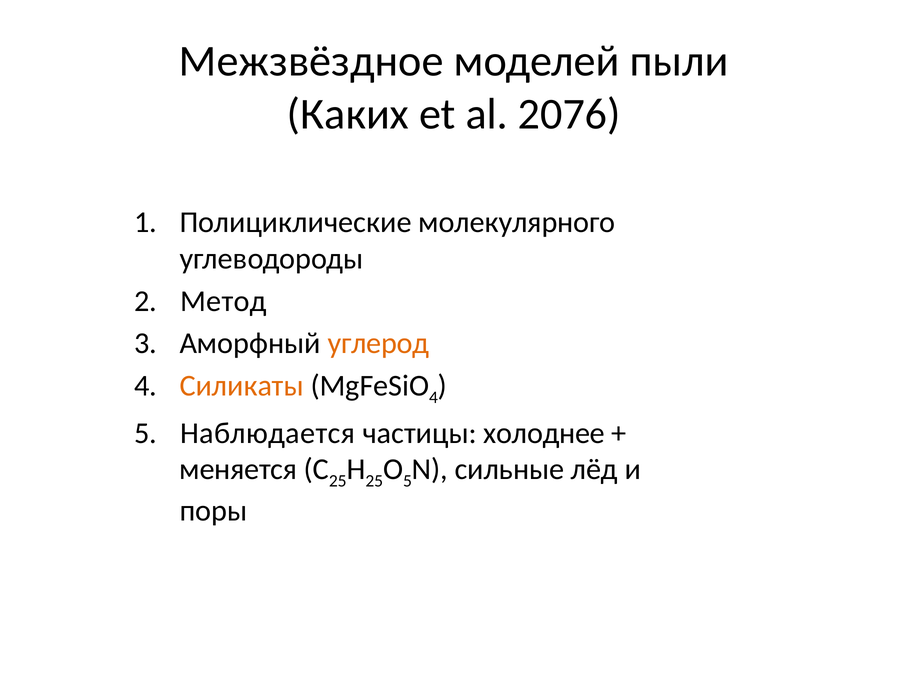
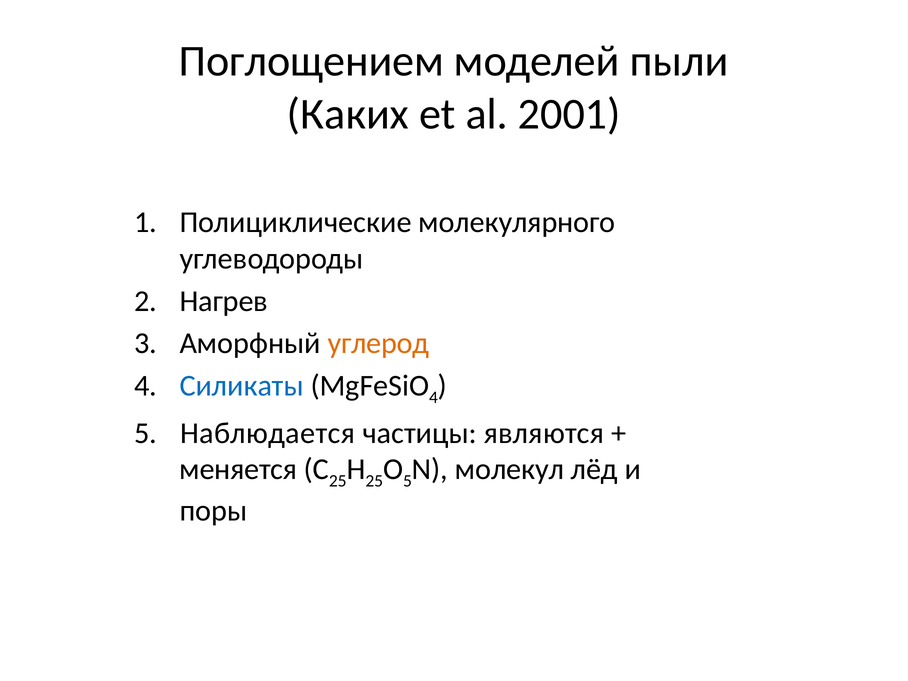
Межзвёздное: Межзвёздное -> Поглощением
2076: 2076 -> 2001
Метод: Метод -> Нагрев
Силикаты colour: orange -> blue
холоднее: холоднее -> являются
сильные: сильные -> молекул
